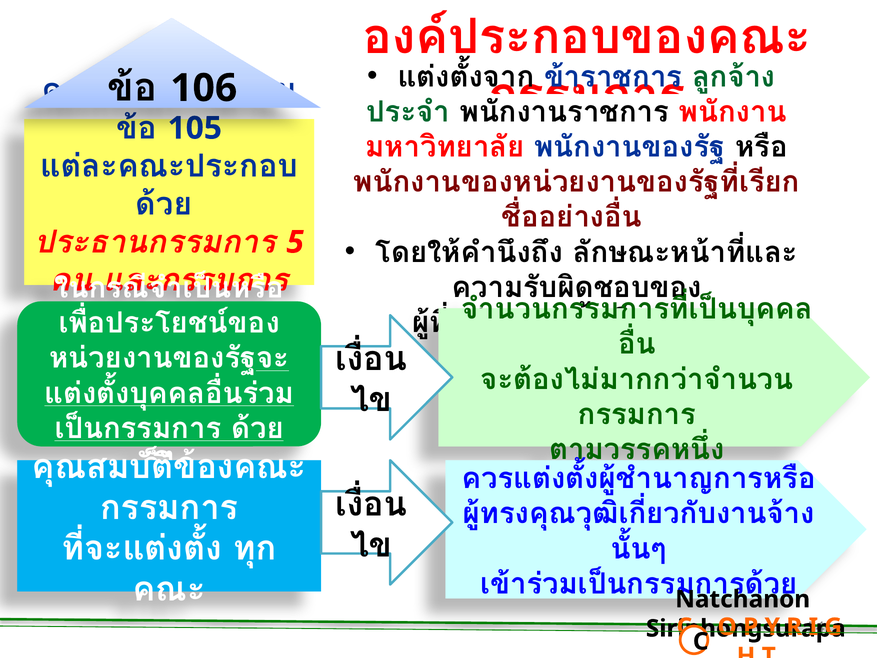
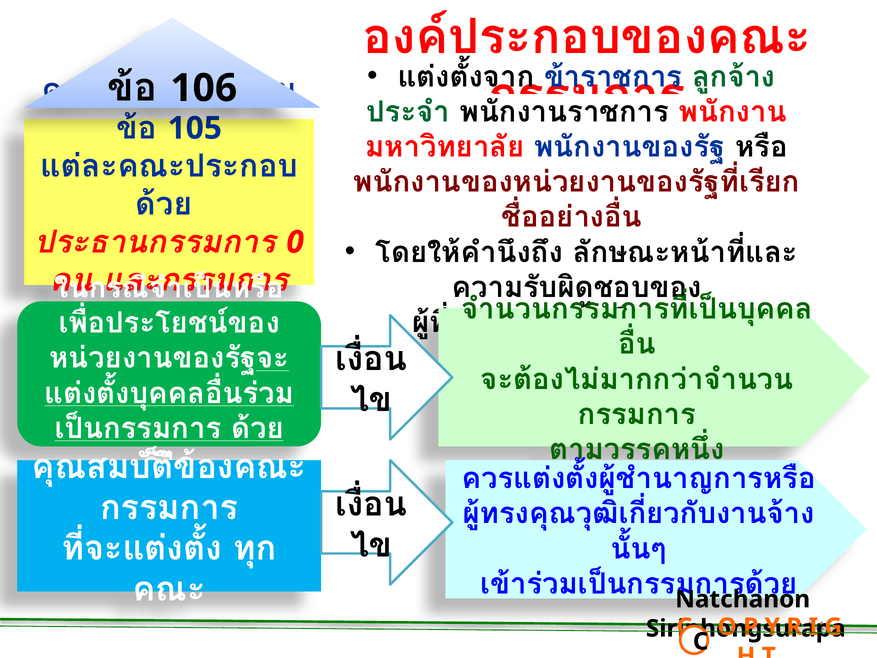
5: 5 -> 0
